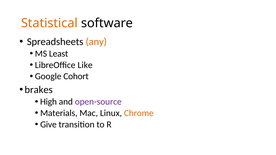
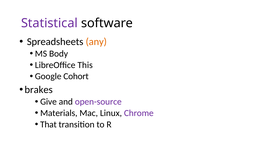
Statistical colour: orange -> purple
Least: Least -> Body
Like: Like -> This
High: High -> Give
Chrome colour: orange -> purple
Give: Give -> That
